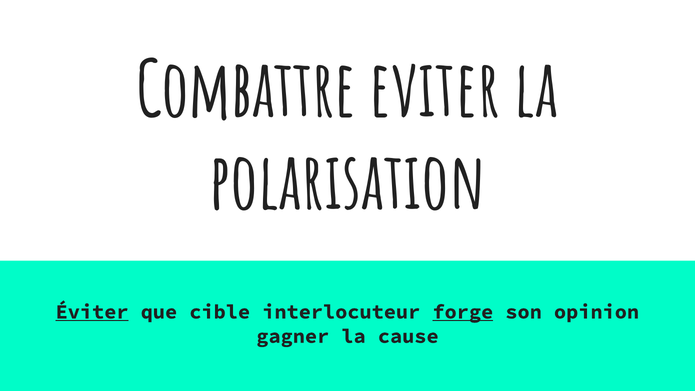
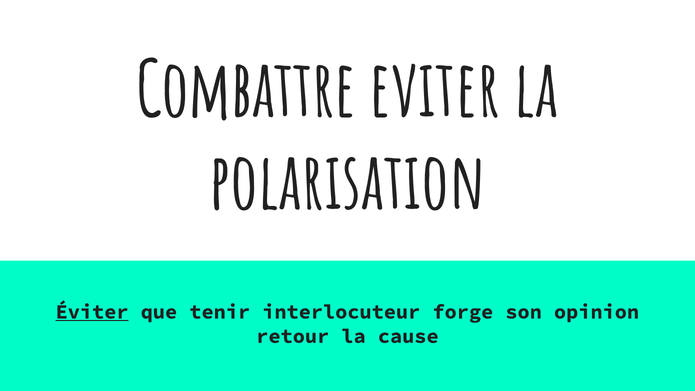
cible: cible -> tenir
forge underline: present -> none
gagner: gagner -> retour
